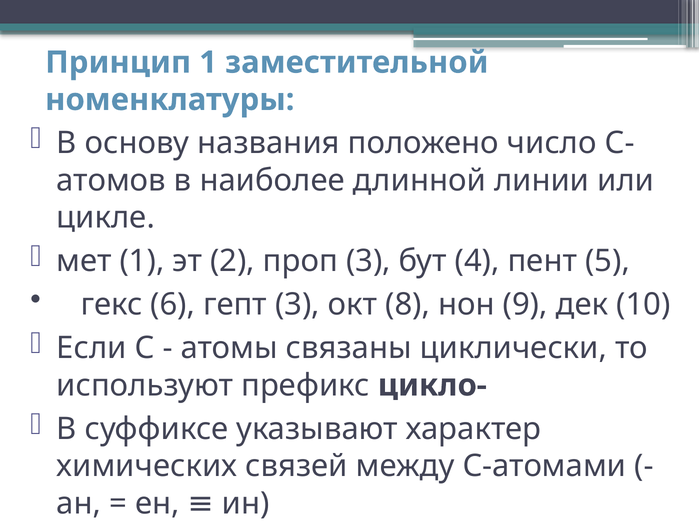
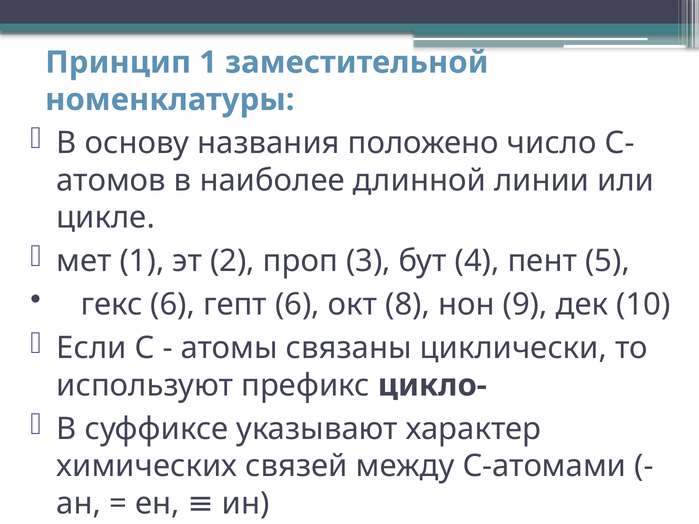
гепт 3: 3 -> 6
